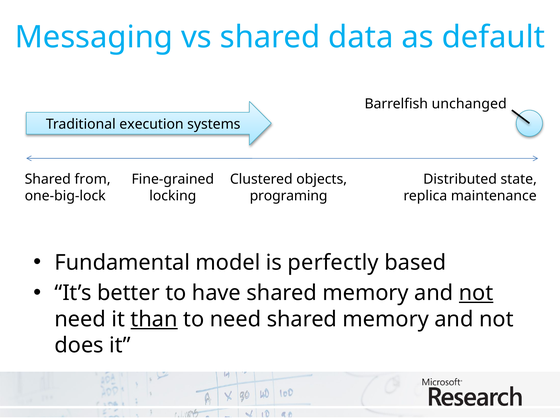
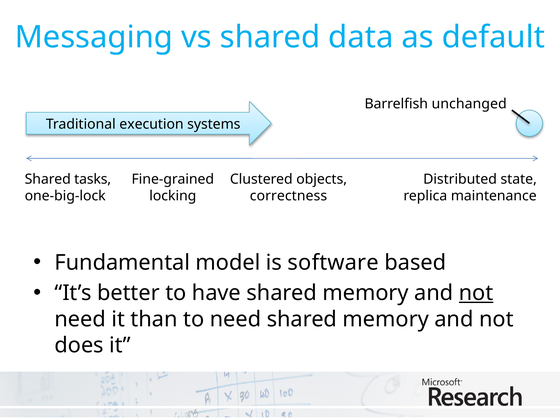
from: from -> tasks
programing: programing -> correctness
perfectly: perfectly -> software
than underline: present -> none
